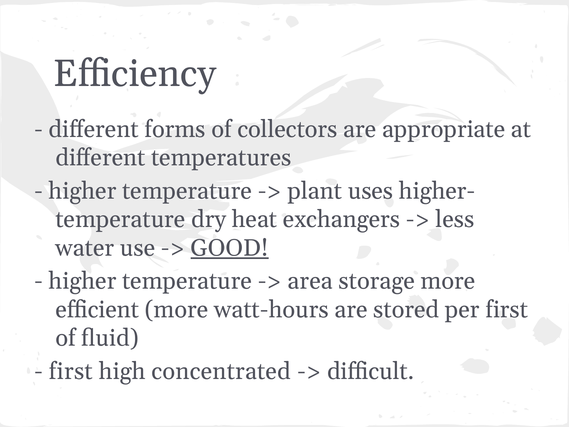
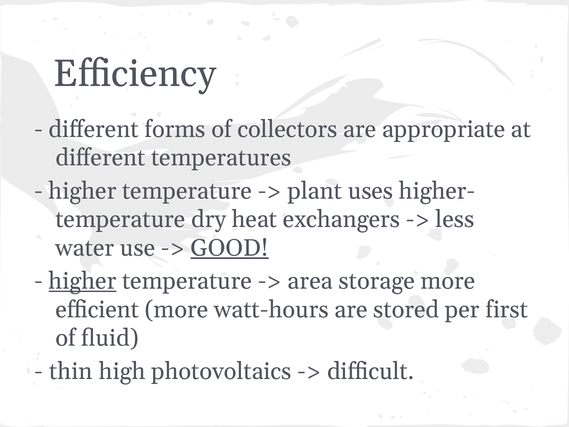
higher at (83, 281) underline: none -> present
first at (71, 371): first -> thin
concentrated: concentrated -> photovoltaics
